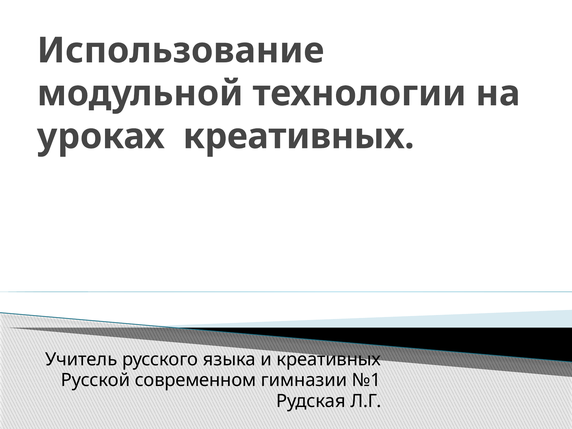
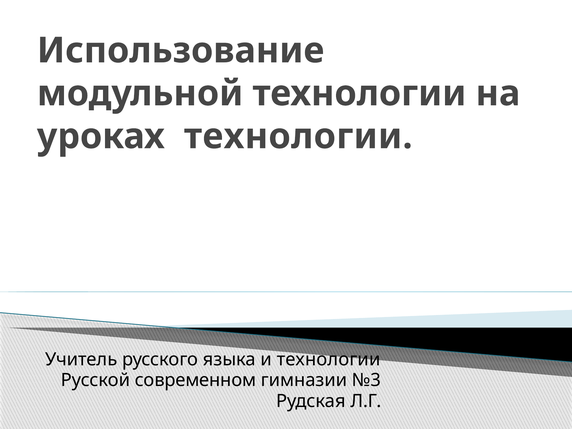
уроках креативных: креативных -> технологии
и креативных: креативных -> технологии
№1: №1 -> №3
